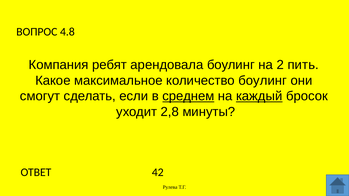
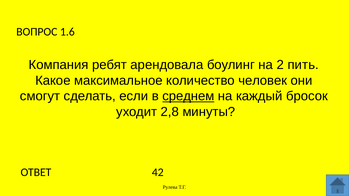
4.8: 4.8 -> 1.6
количество боулинг: боулинг -> человек
каждый underline: present -> none
